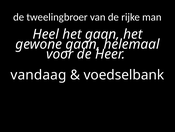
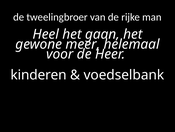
gewone gaan: gaan -> meer
vandaag: vandaag -> kinderen
